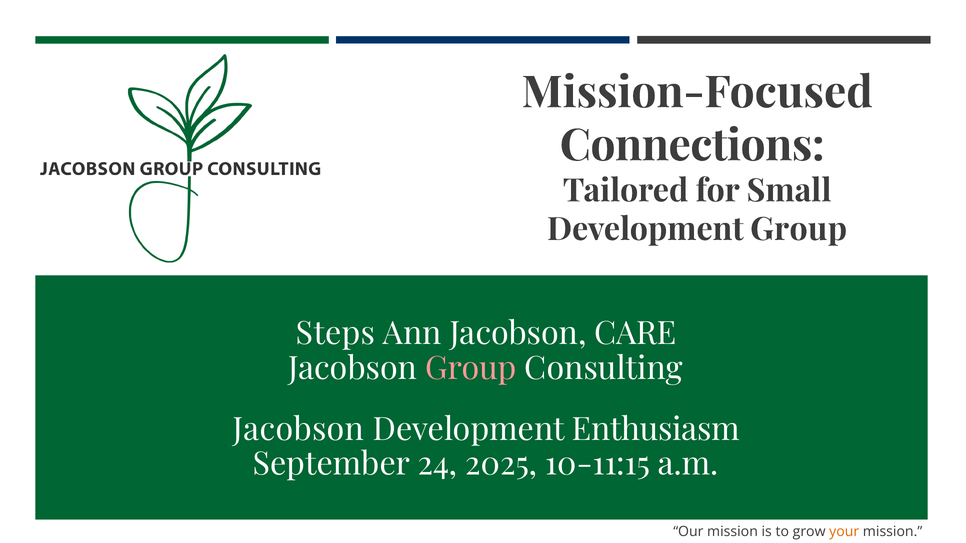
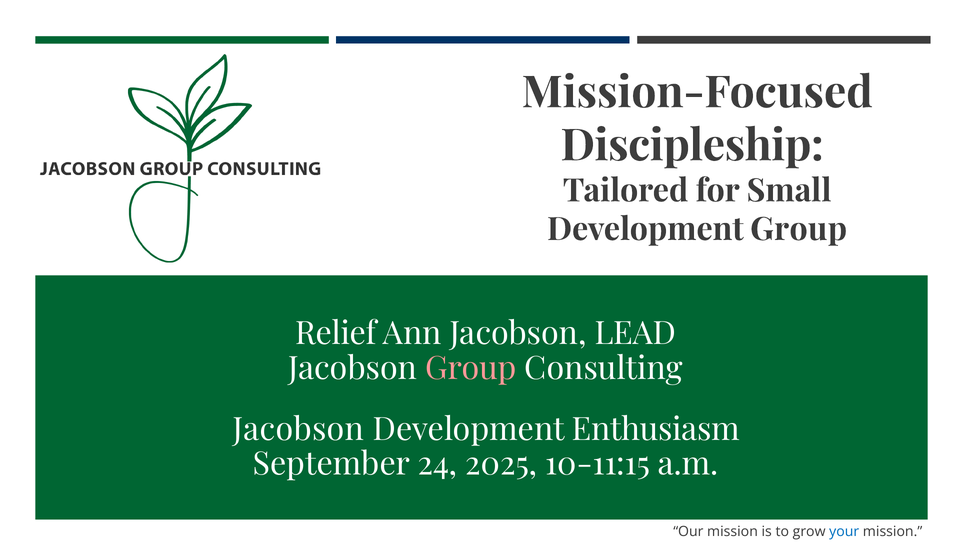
Connections: Connections -> Discipleship
Steps: Steps -> Relief
CARE: CARE -> LEAD
your colour: orange -> blue
